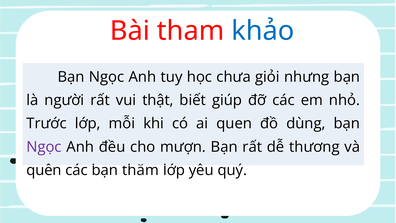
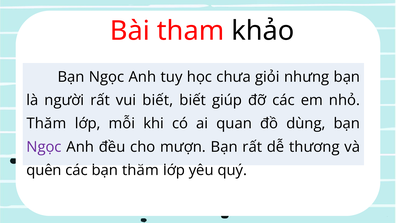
khảo colour: blue -> black
vui thật: thật -> biết
Trước at (46, 123): Trước -> Thăm
quen: quen -> quan
